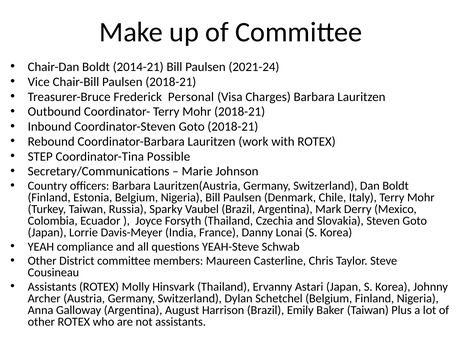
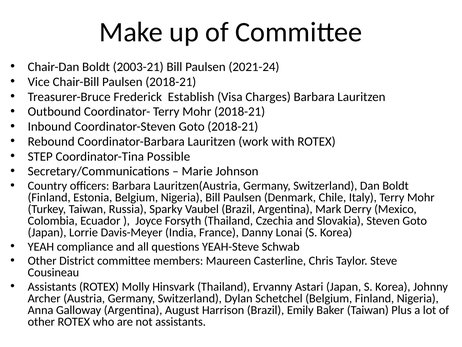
2014-21: 2014-21 -> 2003-21
Personal: Personal -> Establish
